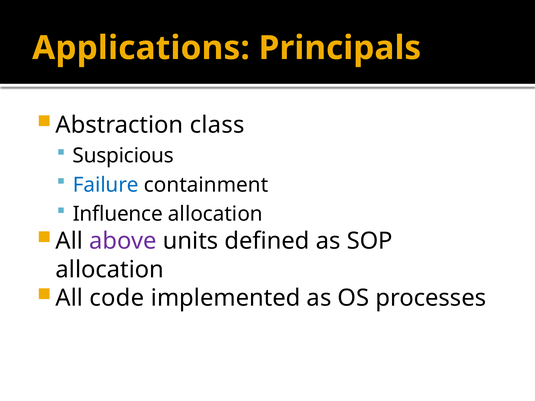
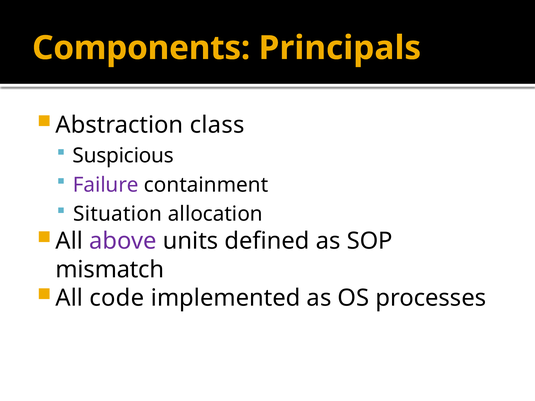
Applications: Applications -> Components
Failure colour: blue -> purple
Influence: Influence -> Situation
allocation at (110, 270): allocation -> mismatch
